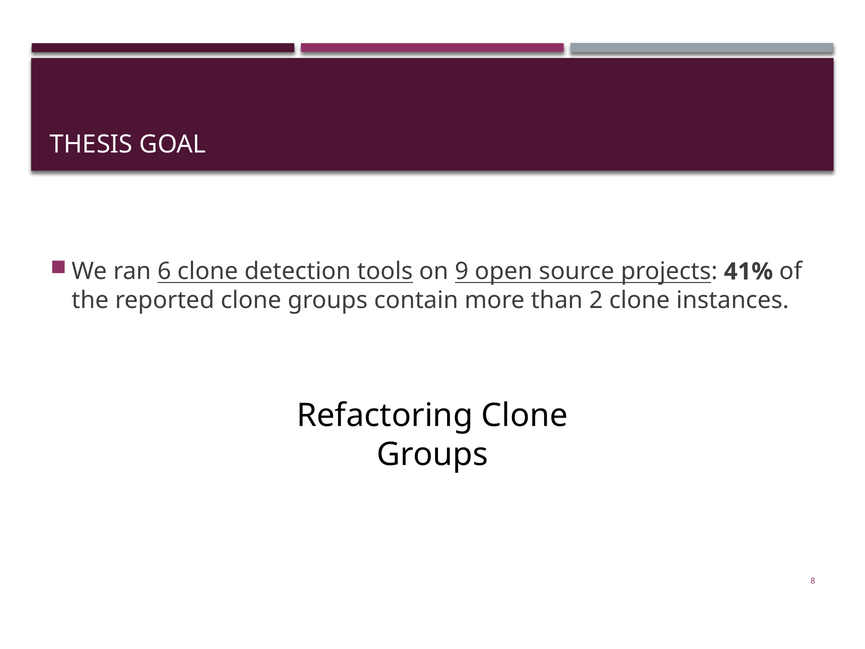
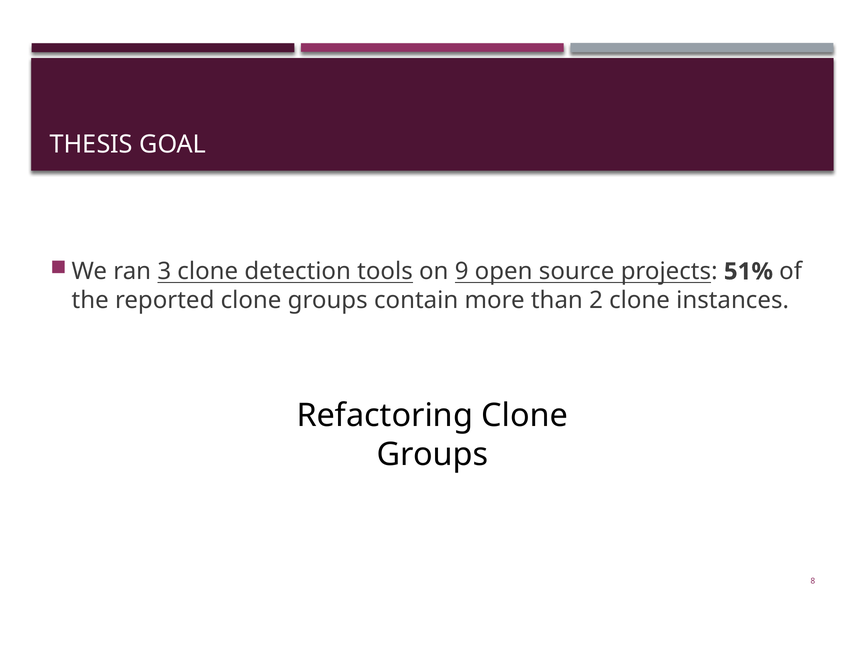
6: 6 -> 3
41%: 41% -> 51%
